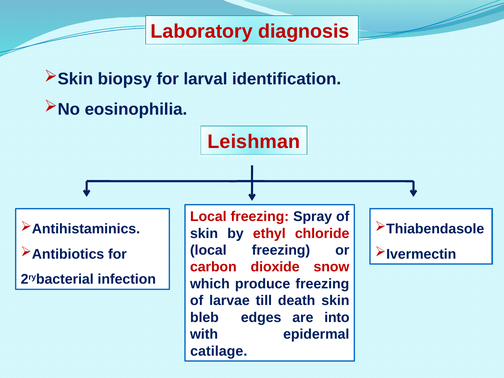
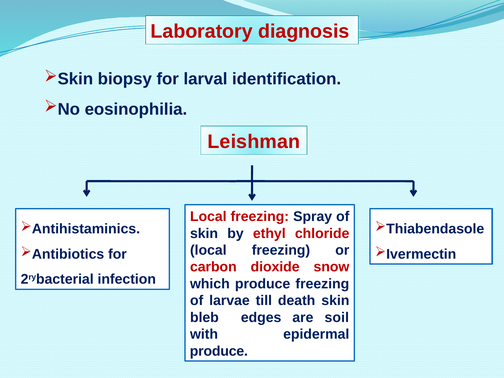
into: into -> soil
catilage at (219, 351): catilage -> produce
